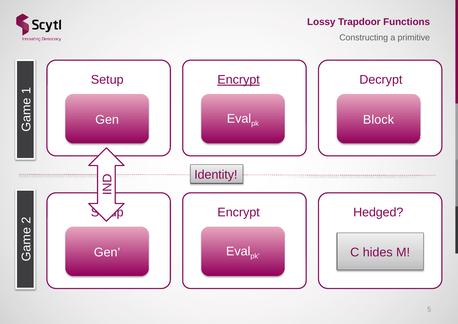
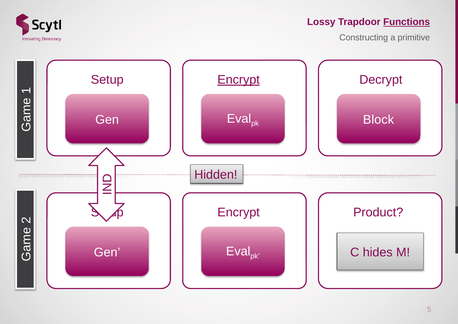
Functions underline: none -> present
Identity: Identity -> Hidden
Hedged: Hedged -> Product
